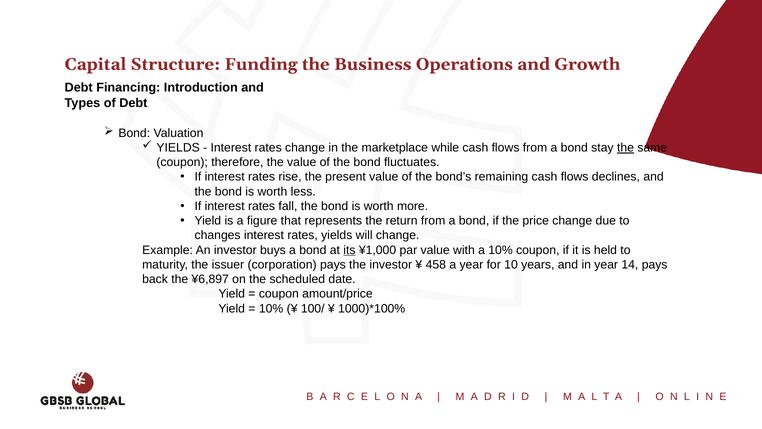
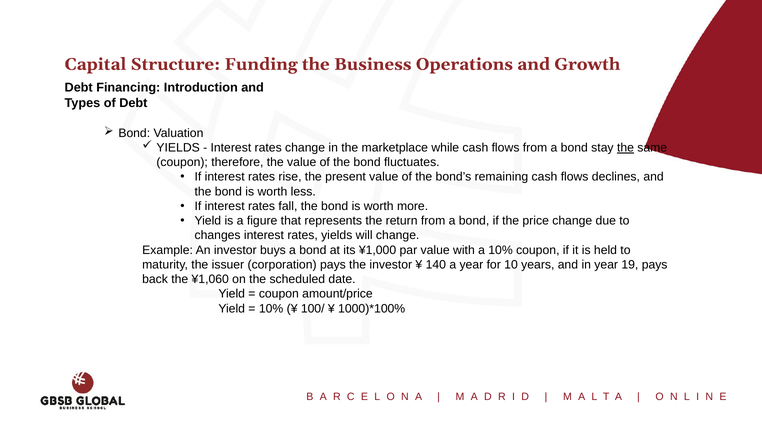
its underline: present -> none
458: 458 -> 140
14: 14 -> 19
¥6,897: ¥6,897 -> ¥1,060
